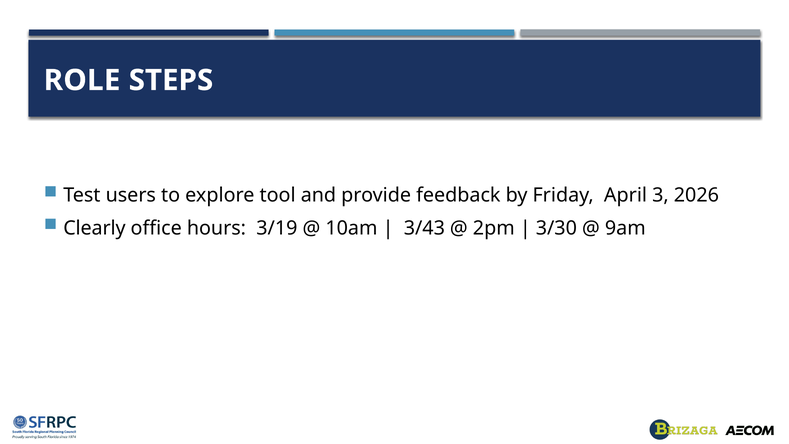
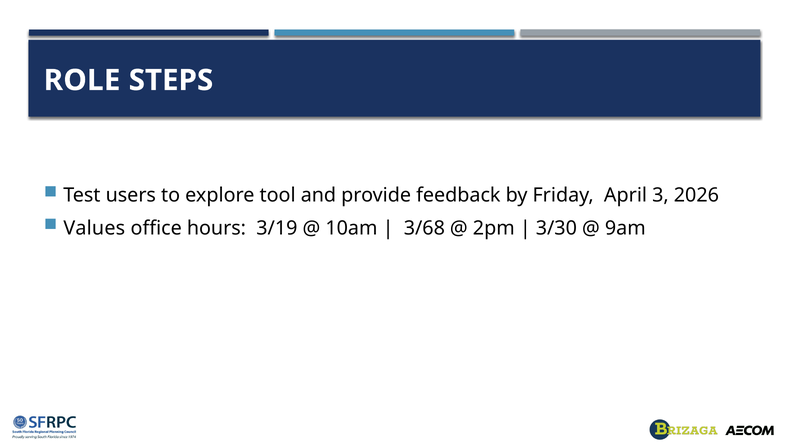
Clearly: Clearly -> Values
3/43: 3/43 -> 3/68
